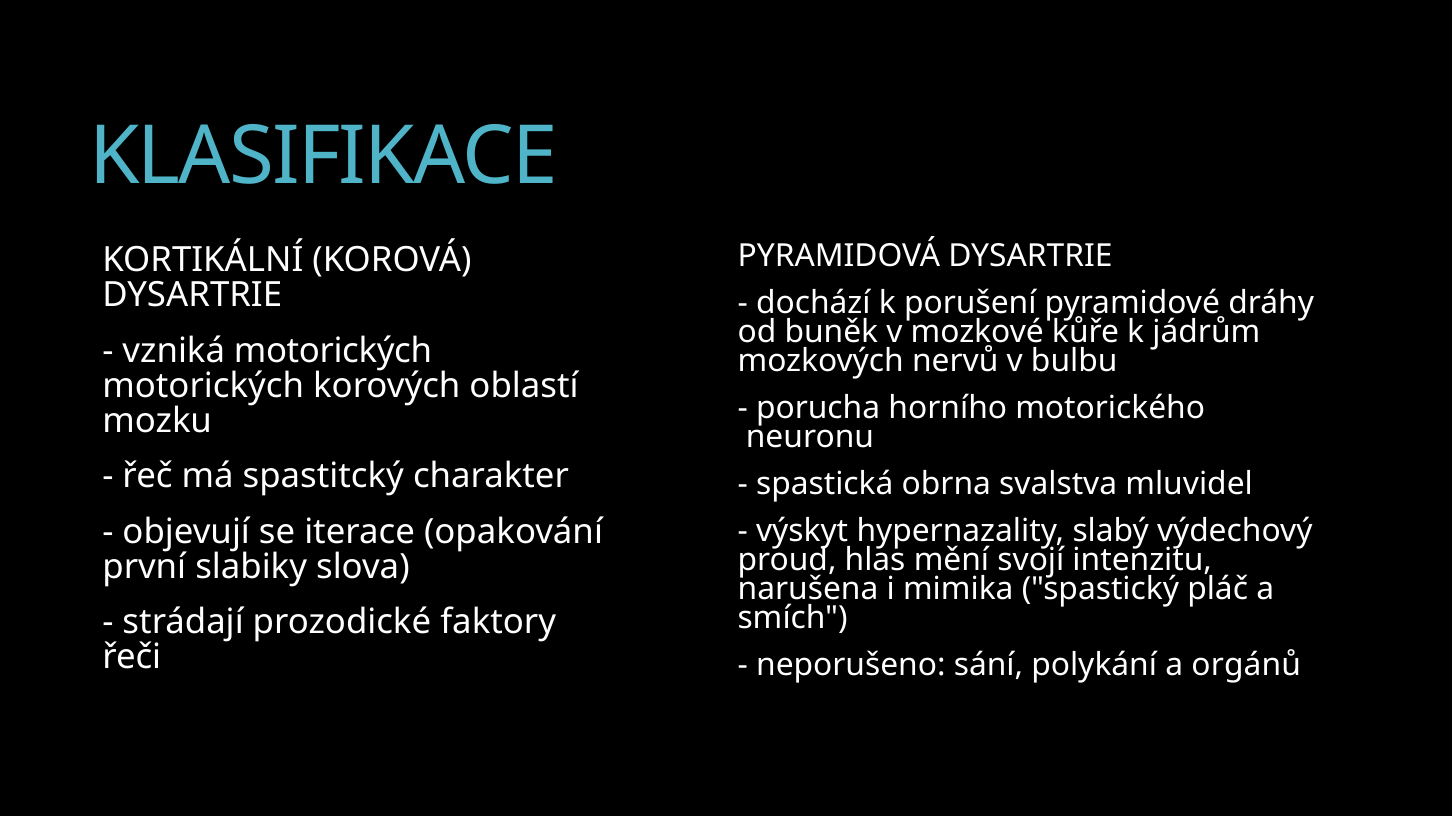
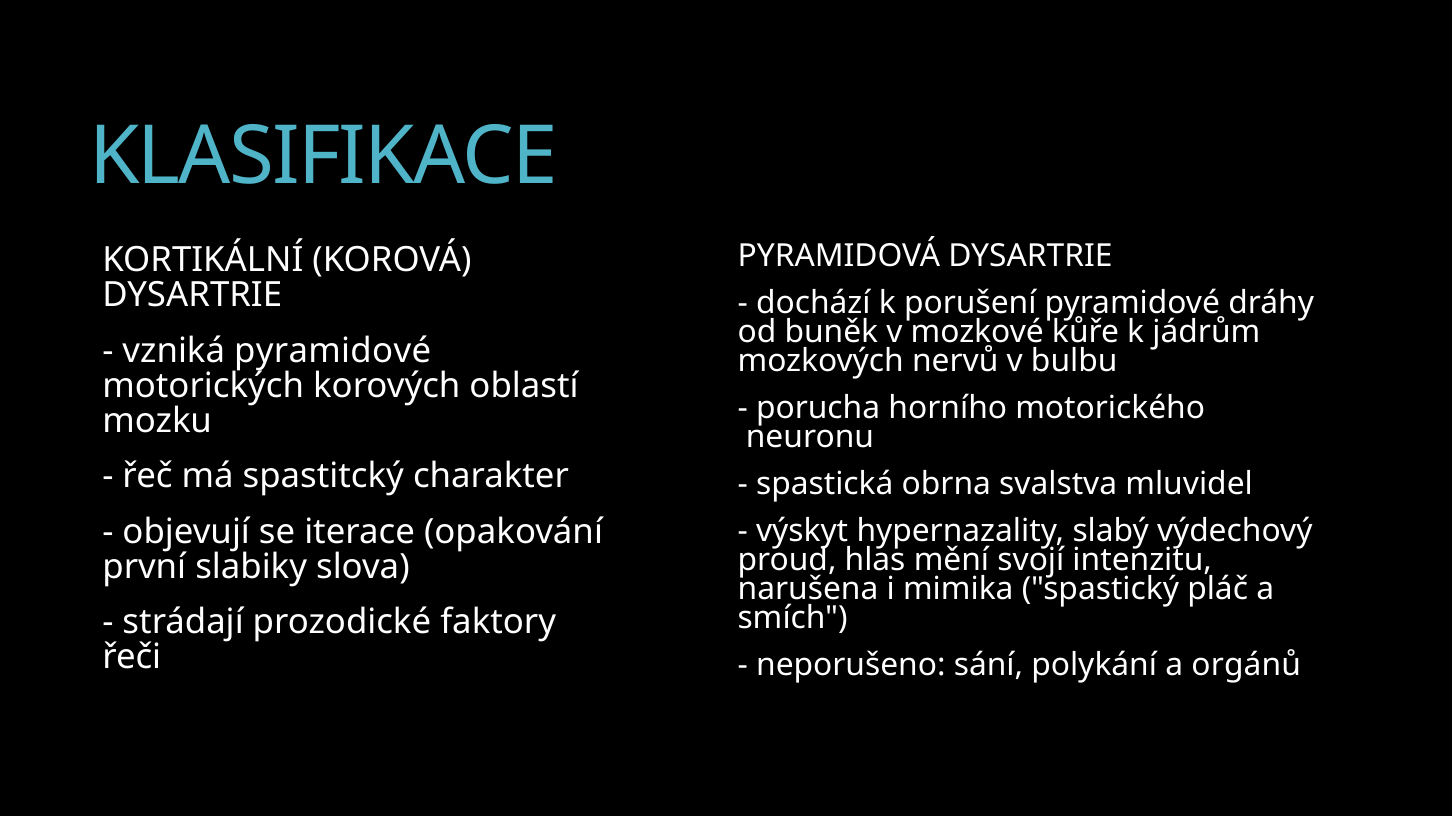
vzniká motorických: motorických -> pyramidové
